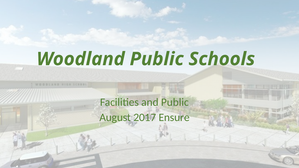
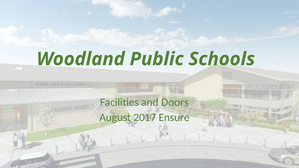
and Public: Public -> Doors
